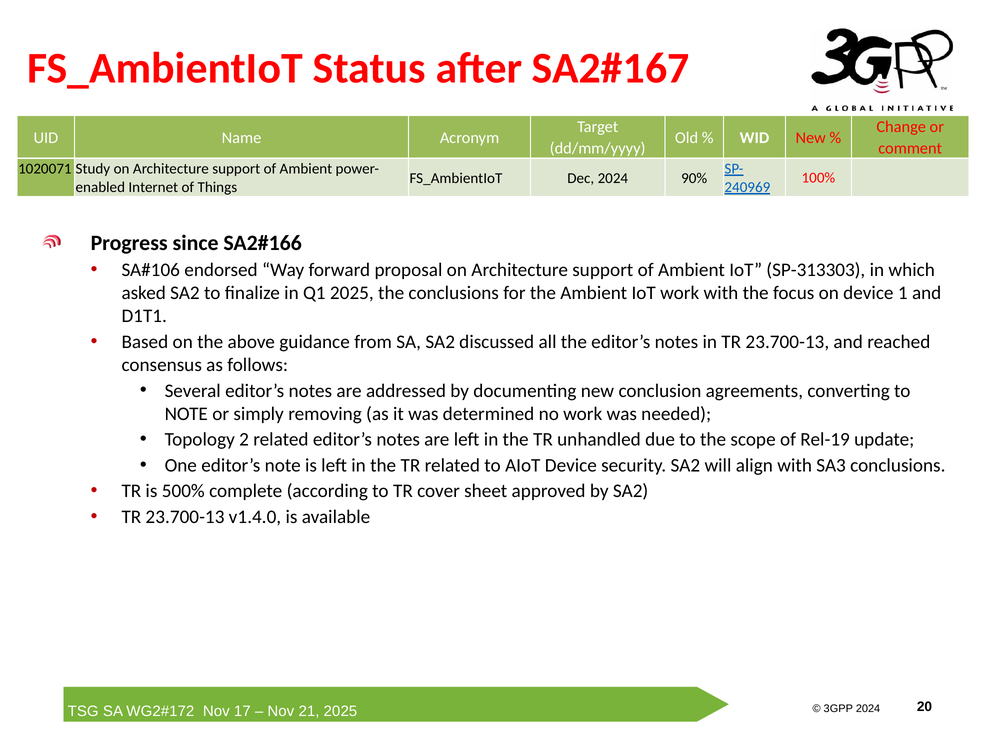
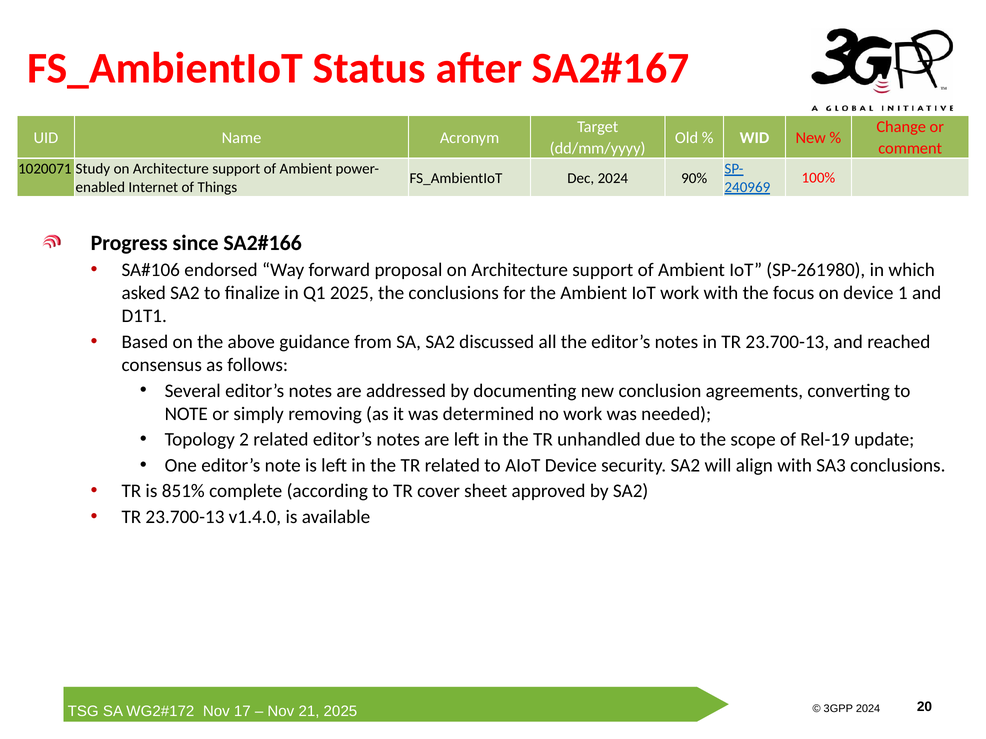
SP-313303: SP-313303 -> SP-261980
500%: 500% -> 851%
